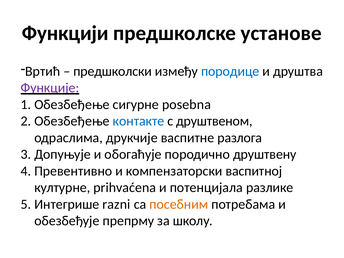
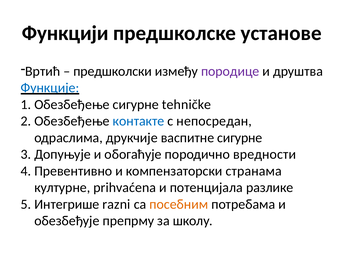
породице colour: blue -> purple
Функције colour: purple -> blue
posebna: posebna -> tehničke
друштвеном: друштвеном -> непосредан
васпитне разлога: разлога -> сигурне
друштвену: друштвену -> вредности
васпитној: васпитној -> странама
